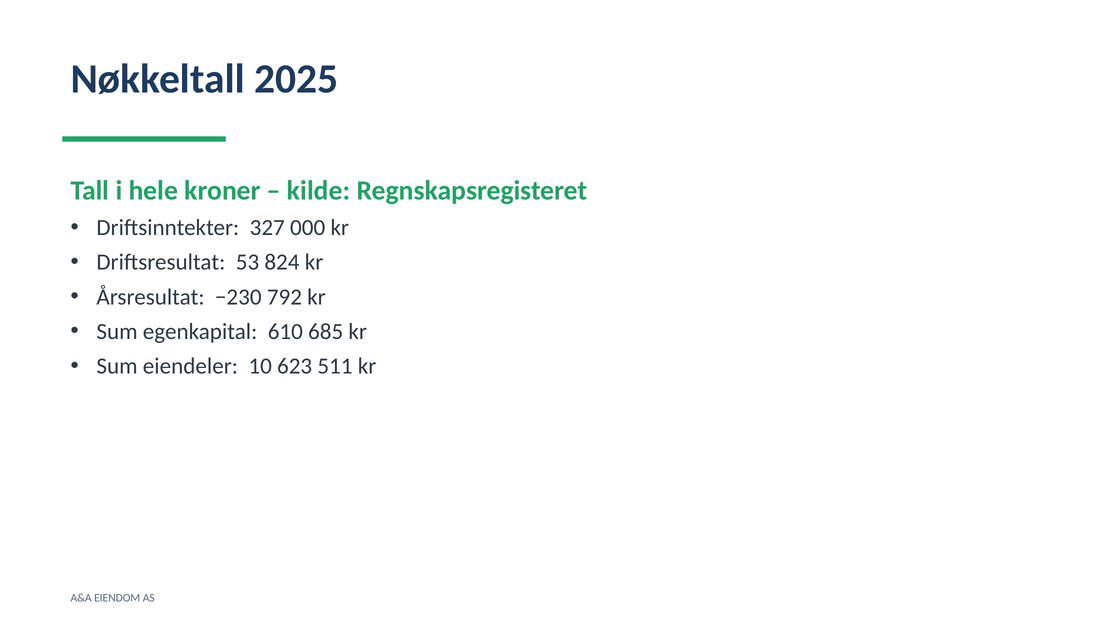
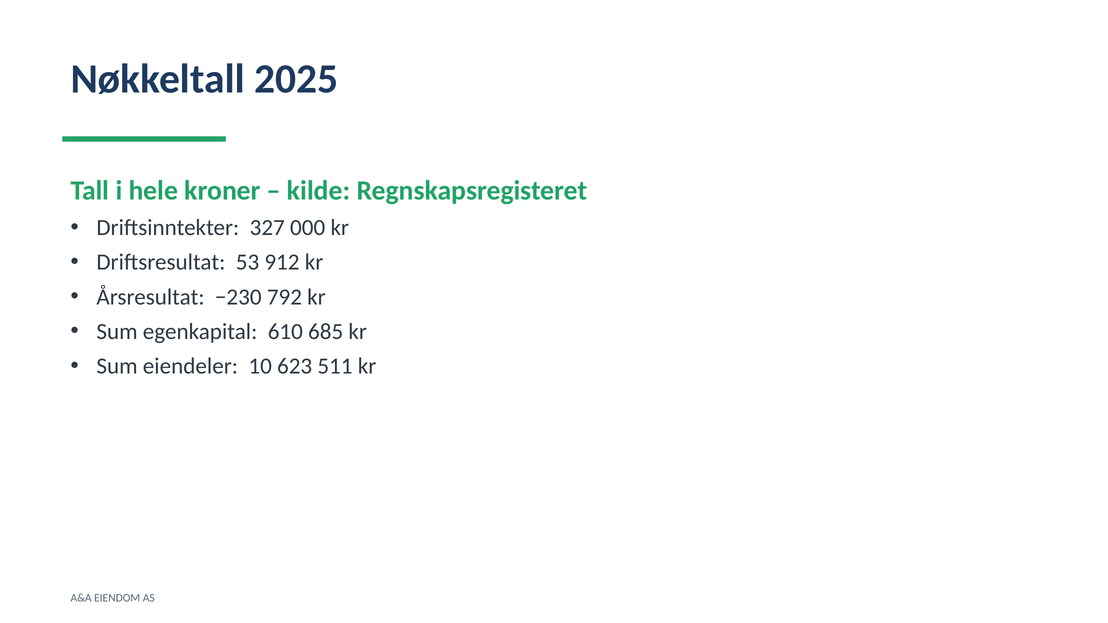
824: 824 -> 912
